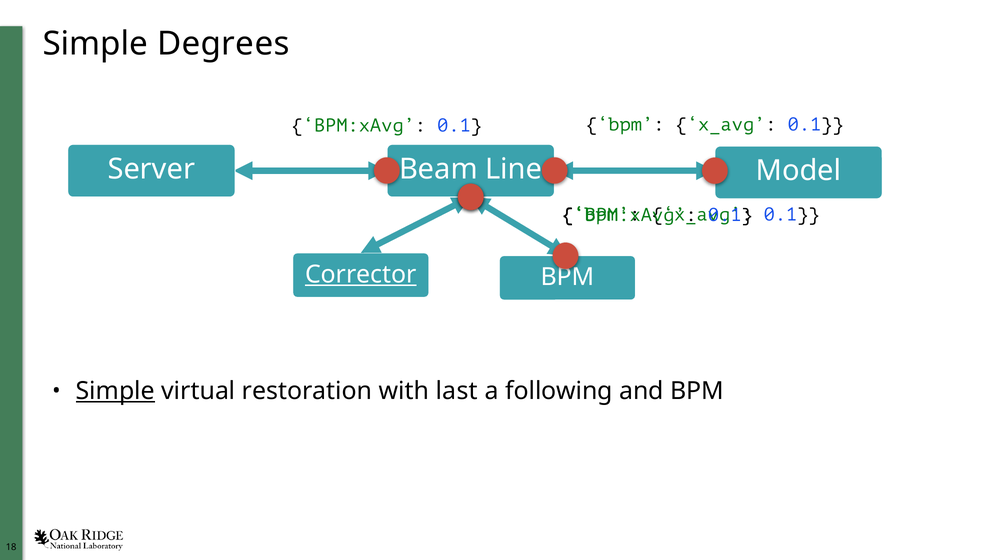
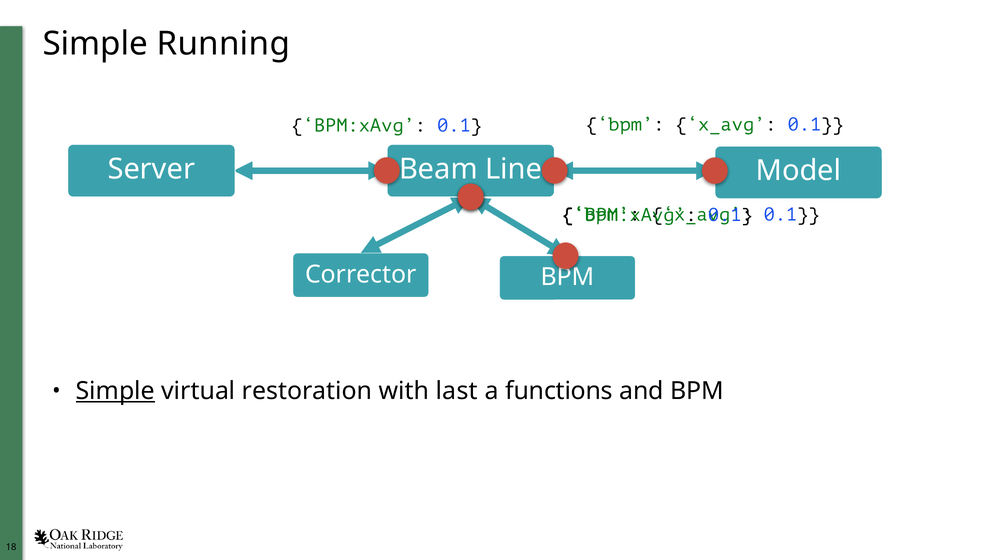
Degrees: Degrees -> Running
Corrector underline: present -> none
following: following -> functions
